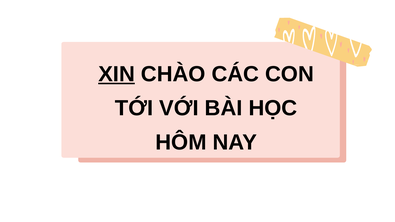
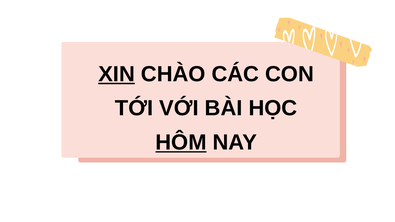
HÔM underline: none -> present
